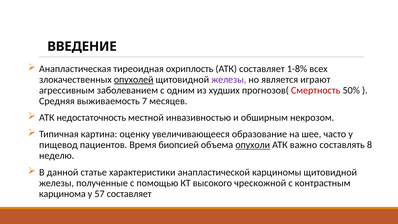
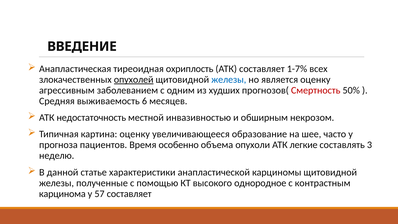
1-8%: 1-8% -> 1-7%
железы at (229, 80) colour: purple -> blue
является играют: играют -> оценку
7: 7 -> 6
пищевод: пищевод -> прогноза
биопсией: биопсией -> особенно
опухоли underline: present -> none
важно: важно -> легкие
8: 8 -> 3
чрескожной: чрескожной -> однородное
